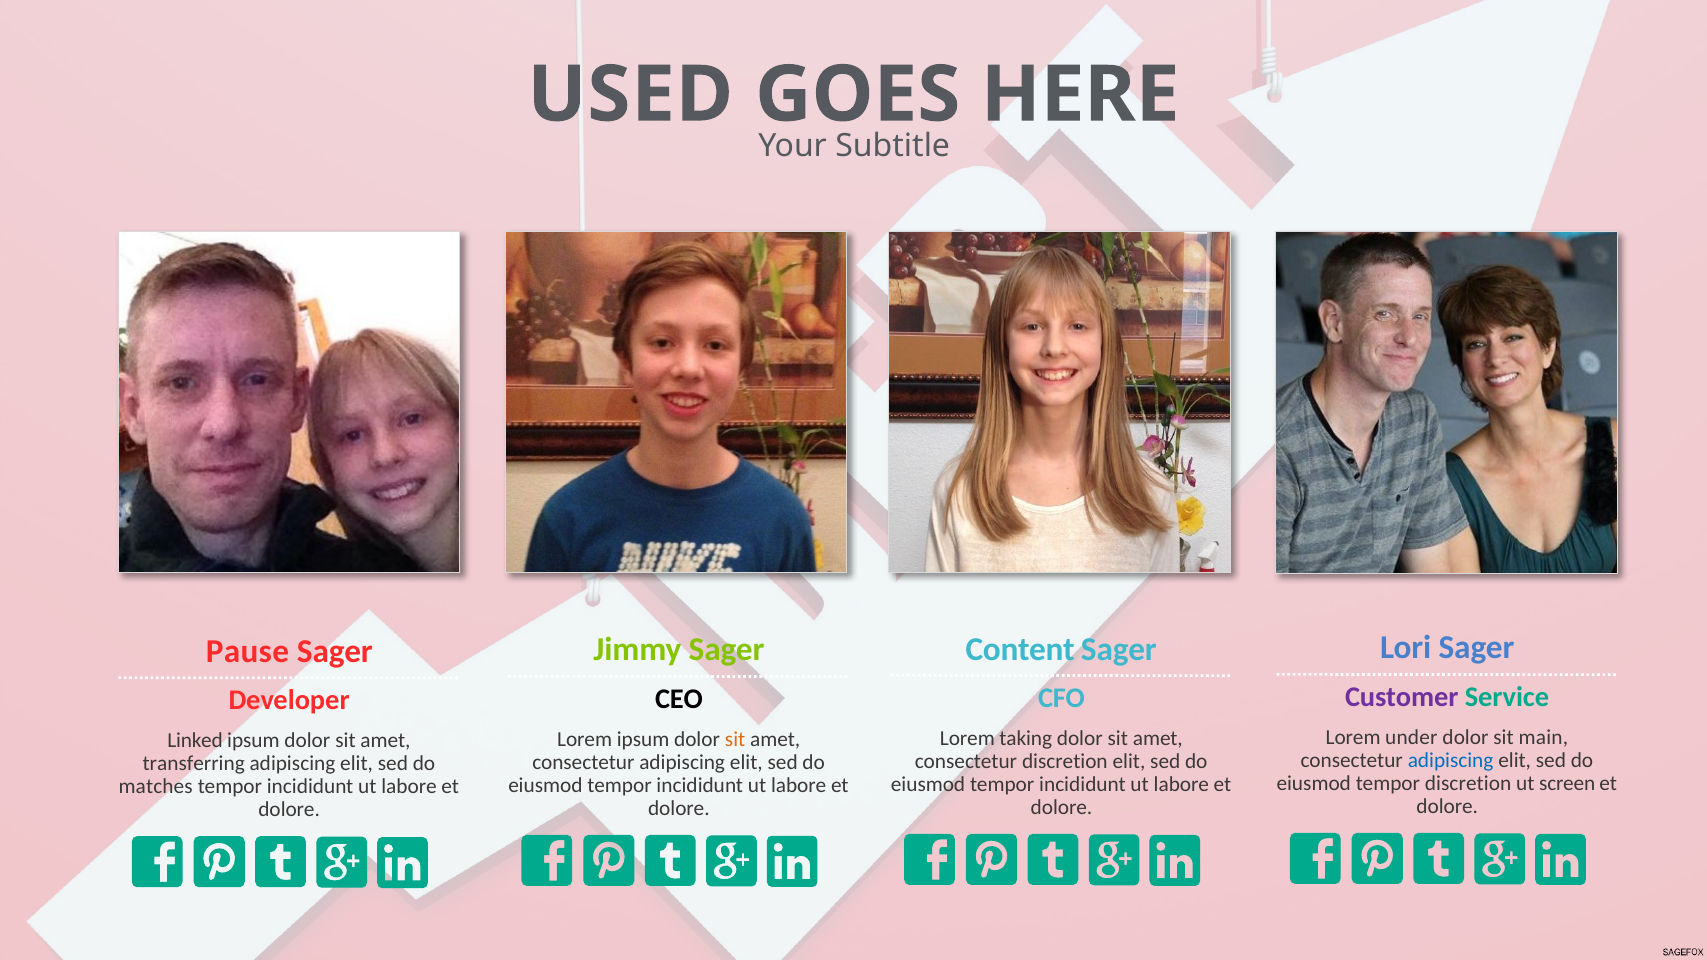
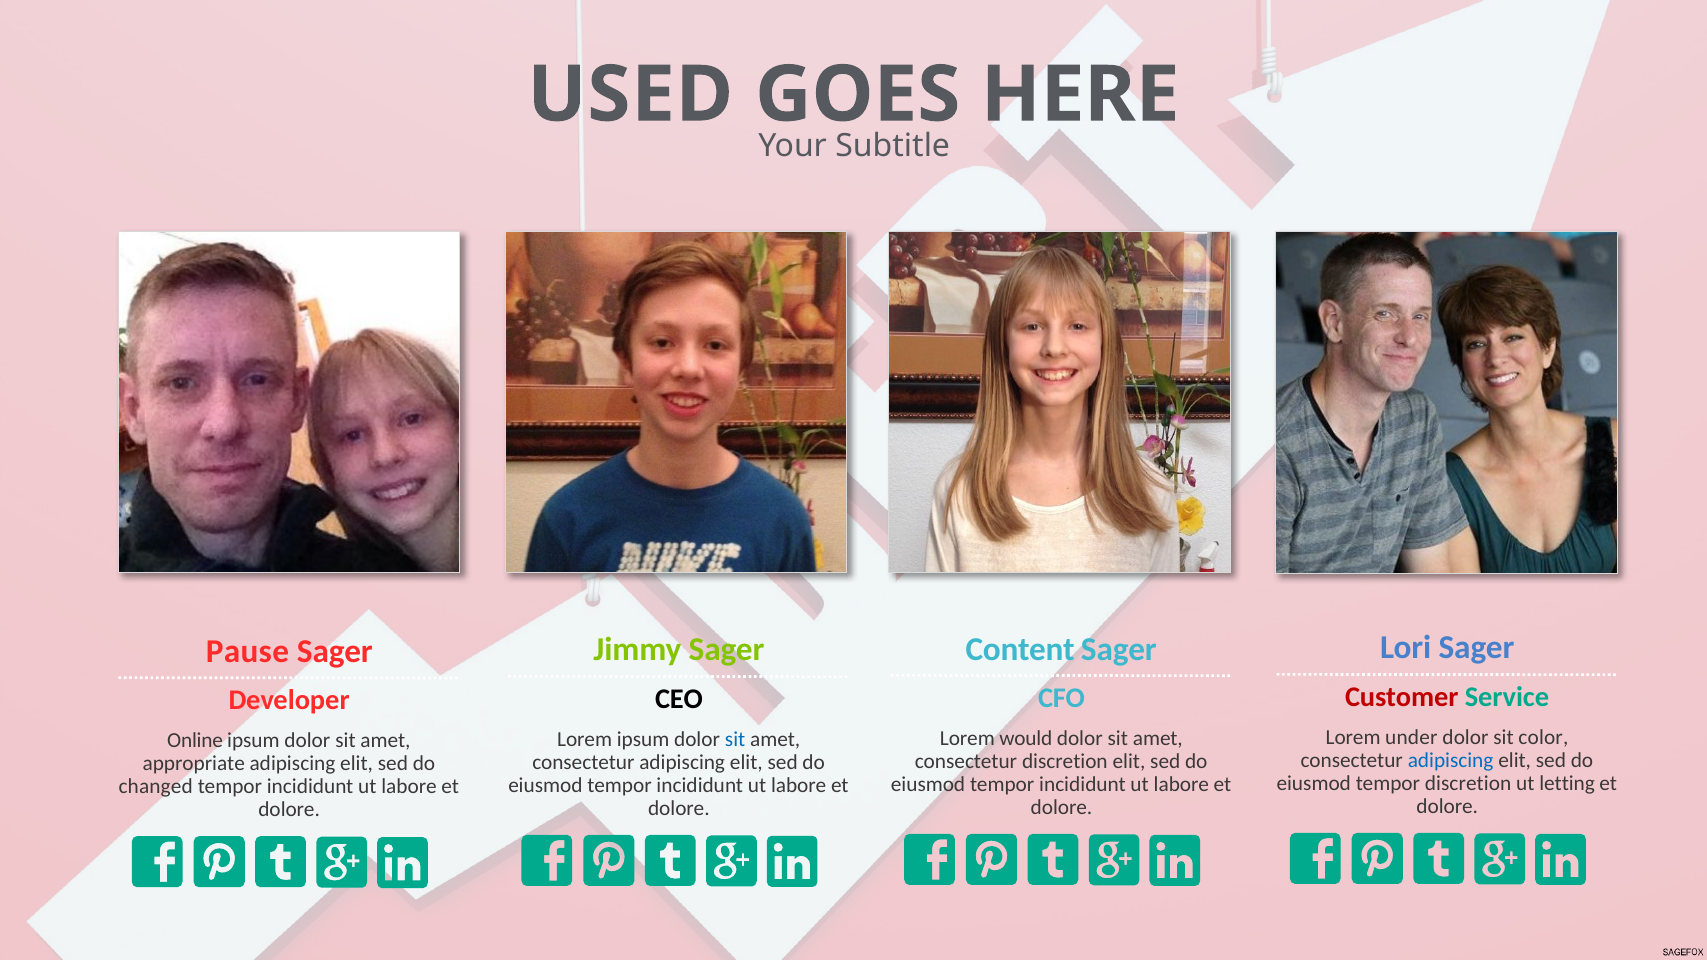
Customer colour: purple -> red
main: main -> color
taking: taking -> would
sit at (735, 739) colour: orange -> blue
Linked: Linked -> Online
transferring: transferring -> appropriate
screen: screen -> letting
matches: matches -> changed
